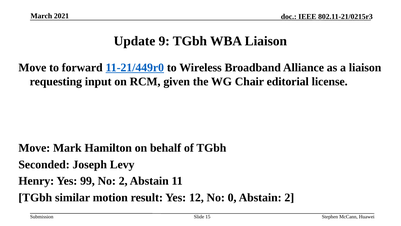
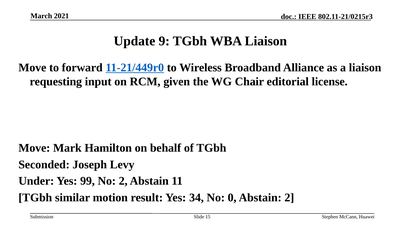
Henry: Henry -> Under
12: 12 -> 34
